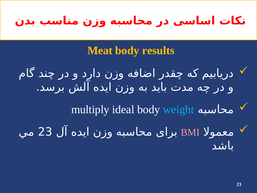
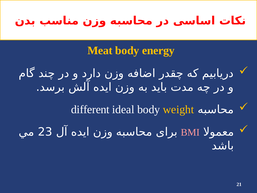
results: results -> energy
multiply: multiply -> different
weight colour: light blue -> yellow
